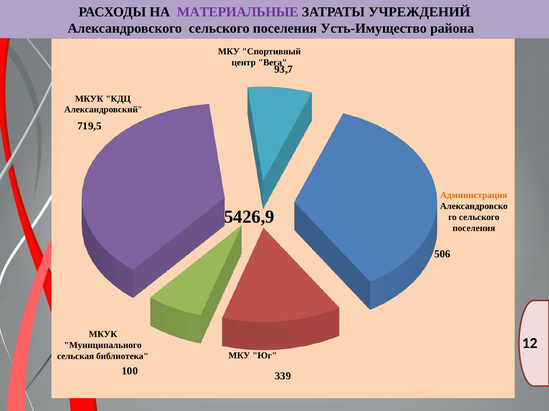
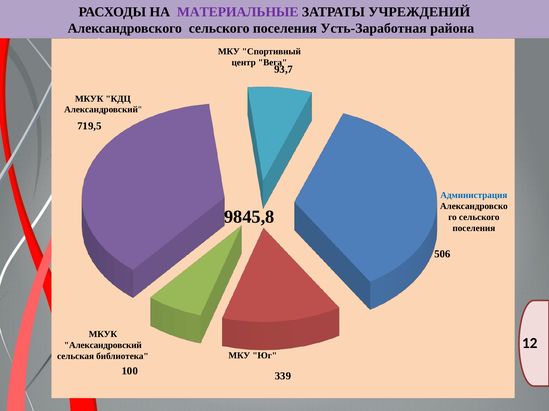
Усть-Имущество: Усть-Имущество -> Усть-Заработная
Администрация colour: orange -> blue
5426,9: 5426,9 -> 9845,8
Муниципального at (103, 346): Муниципального -> Александровский
